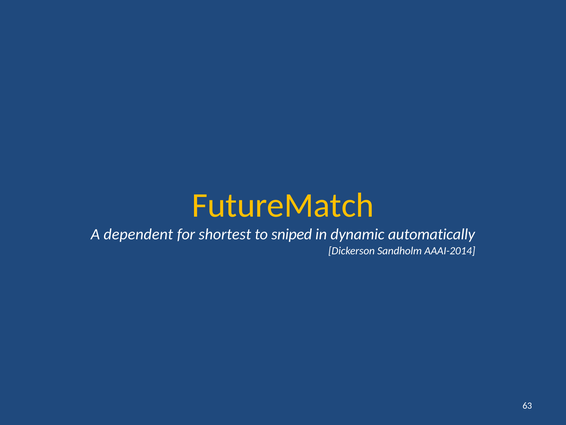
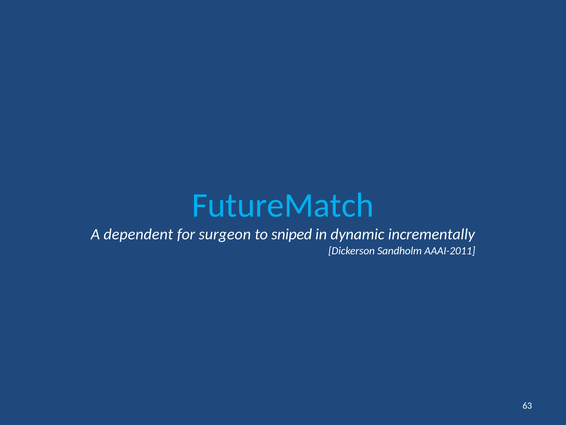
FutureMatch colour: yellow -> light blue
shortest: shortest -> surgeon
automatically: automatically -> incrementally
AAAI-2014: AAAI-2014 -> AAAI-2011
